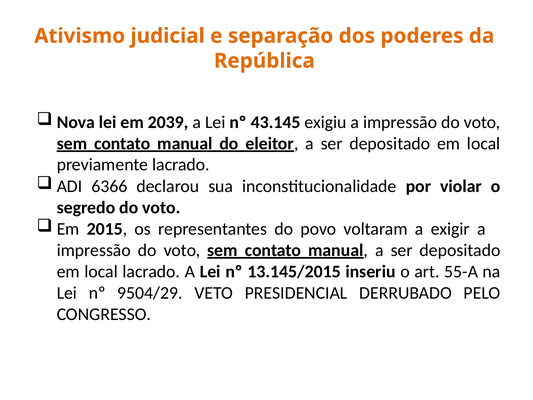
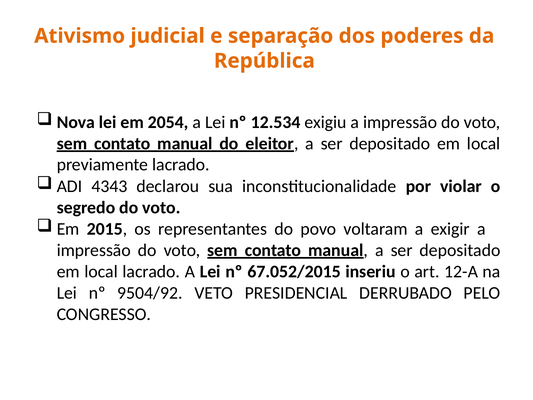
2039: 2039 -> 2054
43.145: 43.145 -> 12.534
6366: 6366 -> 4343
13.145/2015: 13.145/2015 -> 67.052/2015
55-A: 55-A -> 12-A
9504/29: 9504/29 -> 9504/92
